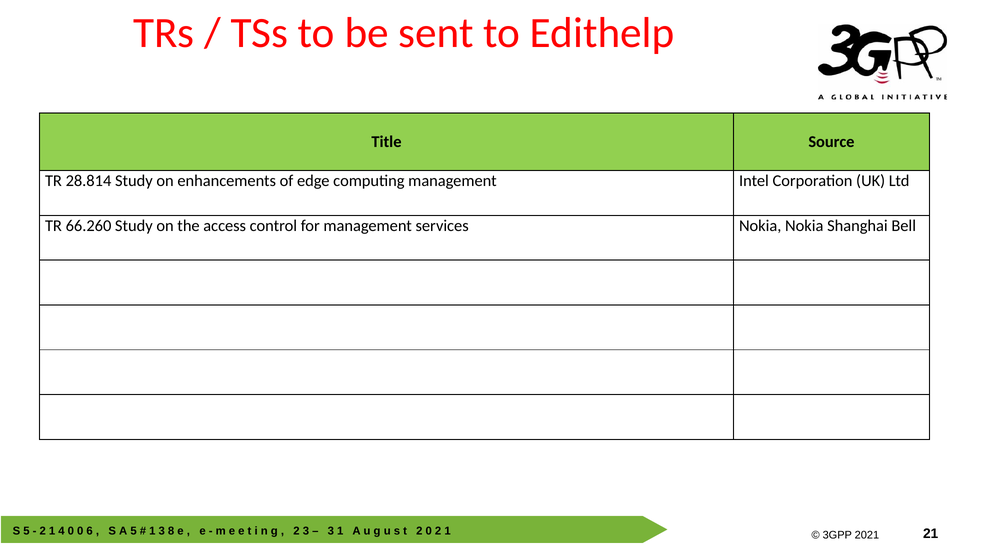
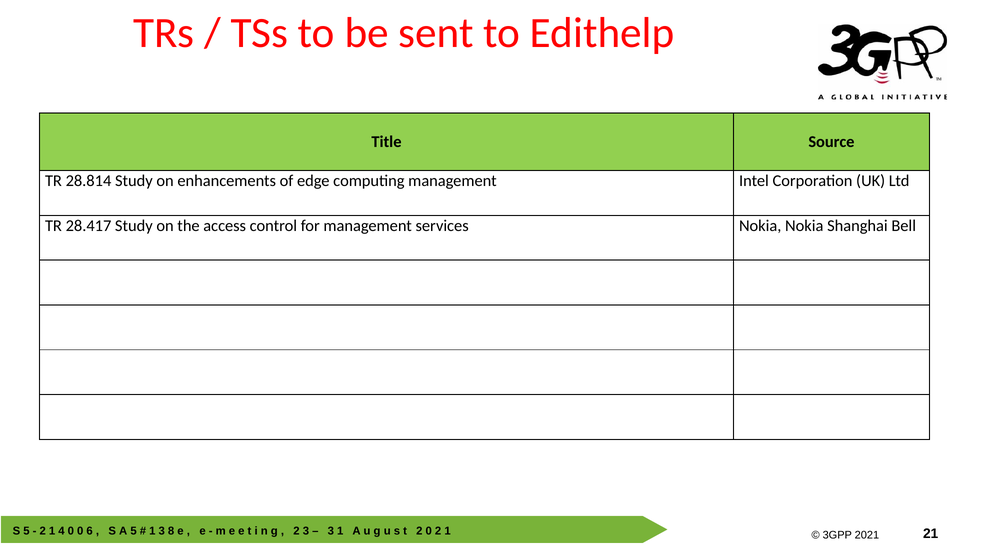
66.260: 66.260 -> 28.417
